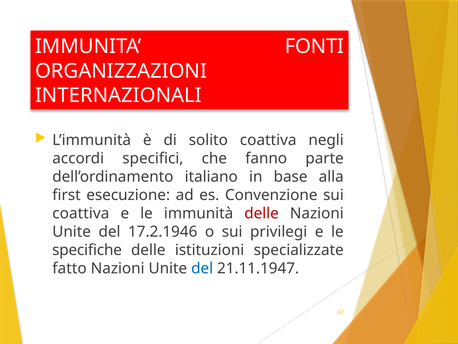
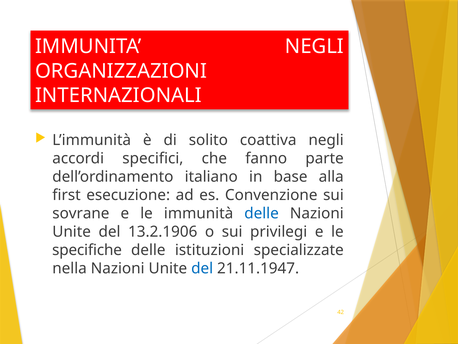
IMMUNITA FONTI: FONTI -> NEGLI
coattiva at (81, 213): coattiva -> sovrane
delle at (262, 213) colour: red -> blue
17.2.1946: 17.2.1946 -> 13.2.1906
fatto: fatto -> nella
